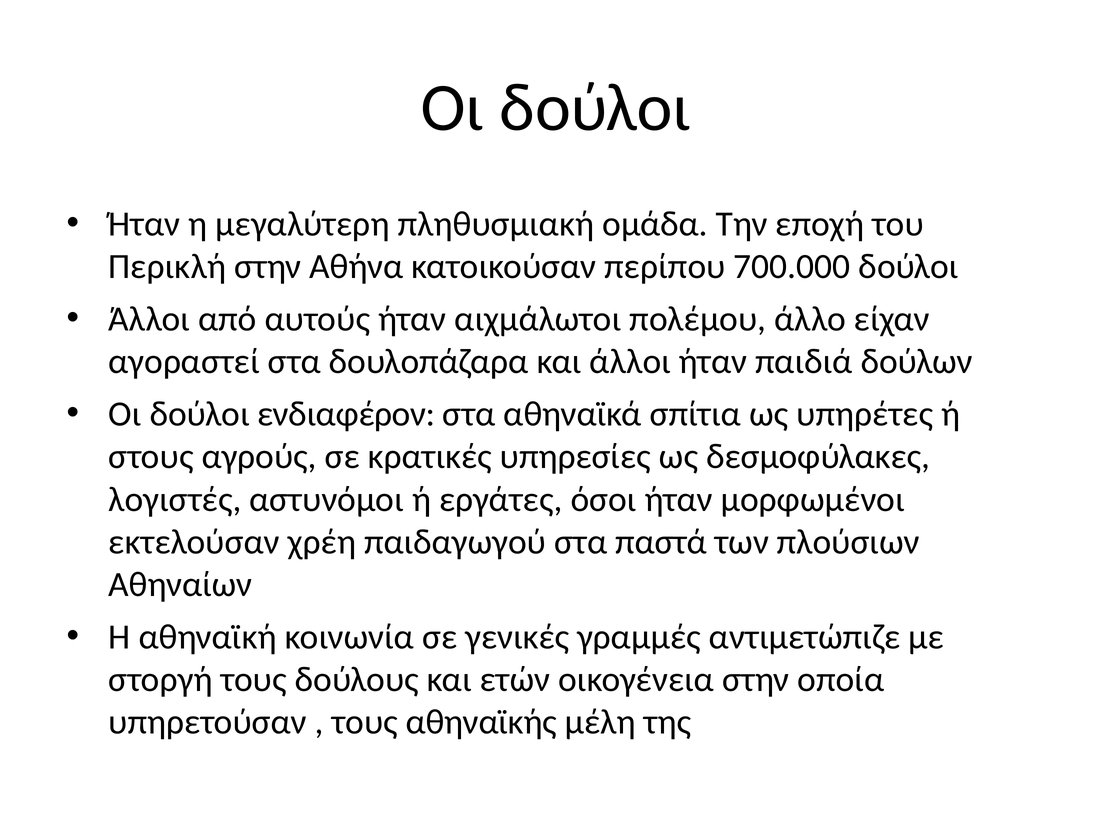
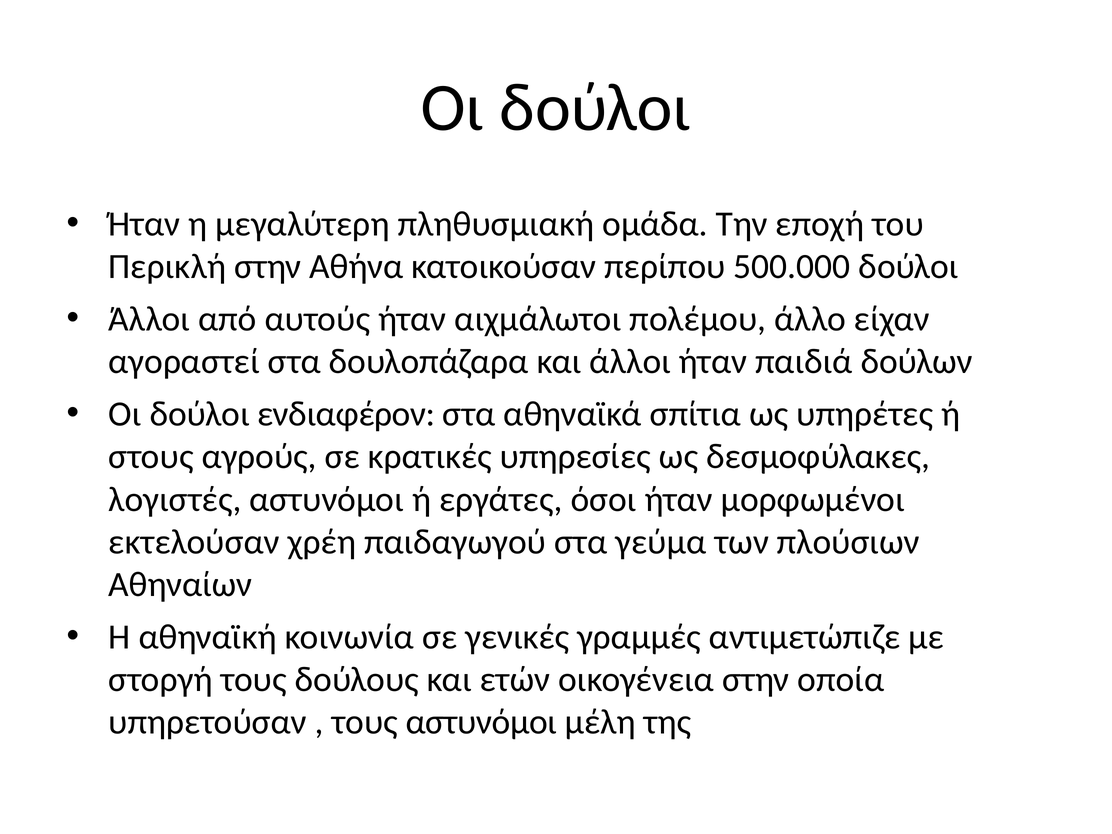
700.000: 700.000 -> 500.000
παστά: παστά -> γεύμα
τους αθηναϊκής: αθηναϊκής -> αστυνόμοι
